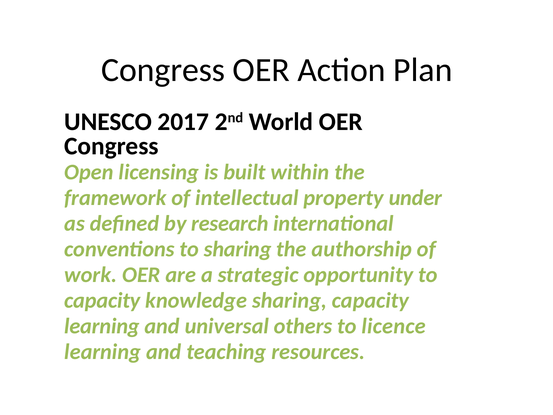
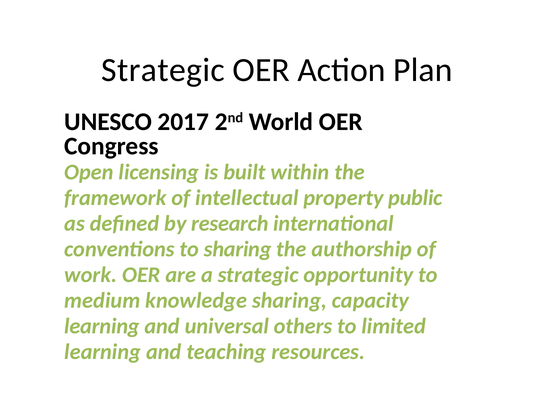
Congress at (163, 70): Congress -> Strategic
under: under -> public
capacity at (102, 300): capacity -> medium
licence: licence -> limited
